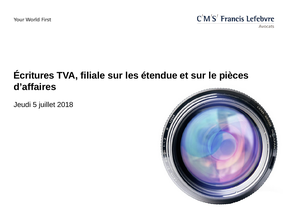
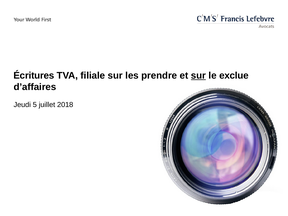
étendue: étendue -> prendre
sur at (198, 76) underline: none -> present
pièces: pièces -> exclue
